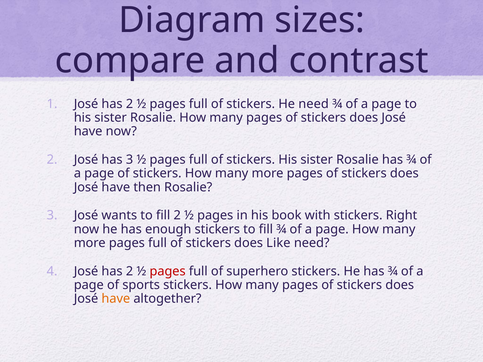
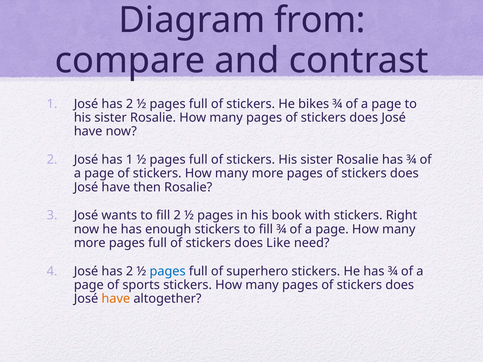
sizes: sizes -> from
He need: need -> bikes
has 3: 3 -> 1
pages at (168, 271) colour: red -> blue
